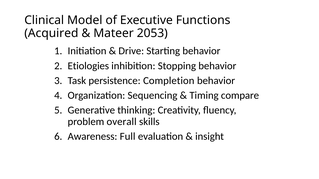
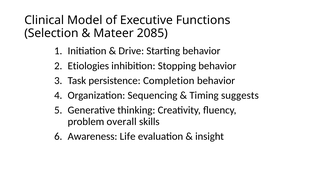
Acquired: Acquired -> Selection
2053: 2053 -> 2085
compare: compare -> suggests
Full: Full -> Life
